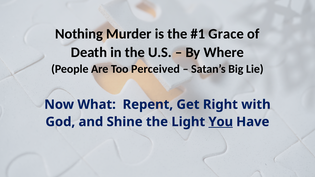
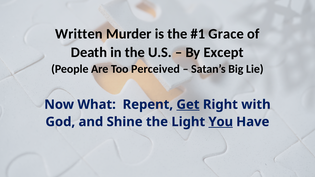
Nothing: Nothing -> Written
Where: Where -> Except
Get underline: none -> present
